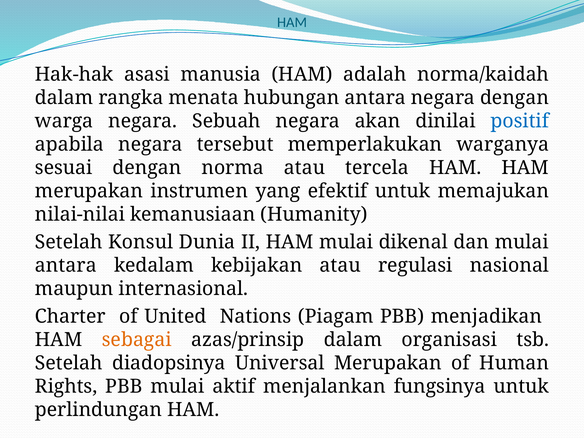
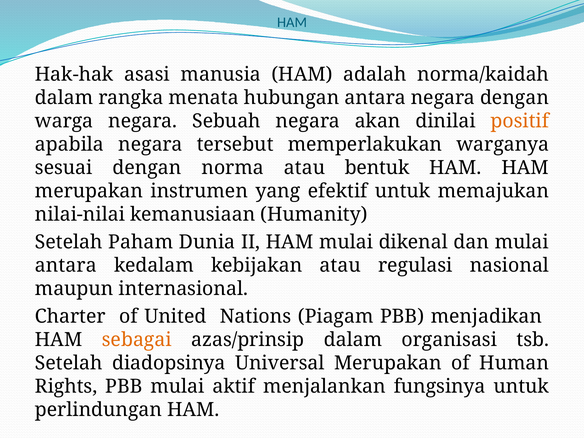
positif colour: blue -> orange
tercela: tercela -> bentuk
Konsul: Konsul -> Paham
